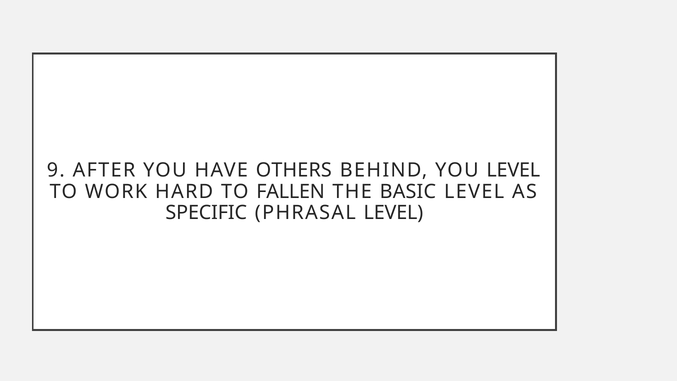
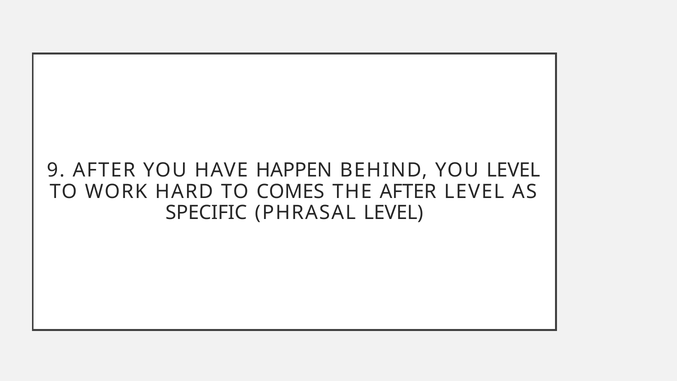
OTHERS: OTHERS -> HAPPEN
FALLEN: FALLEN -> COMES
THE BASIC: BASIC -> AFTER
